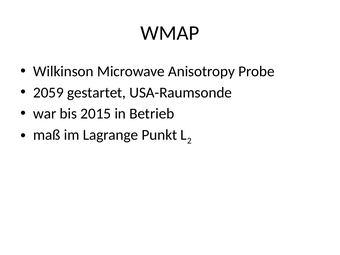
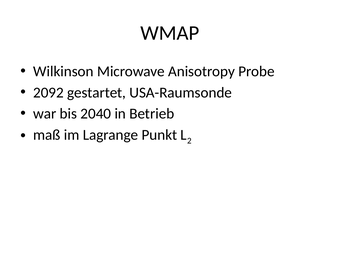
2059: 2059 -> 2092
2015: 2015 -> 2040
